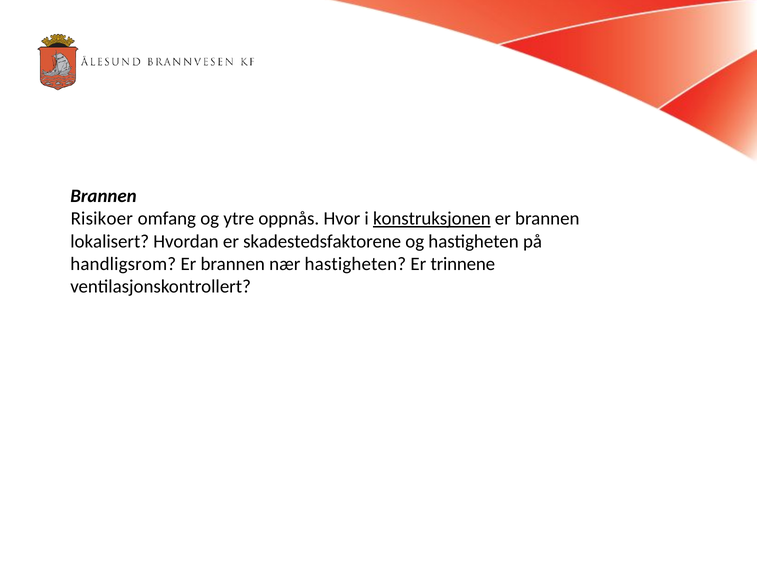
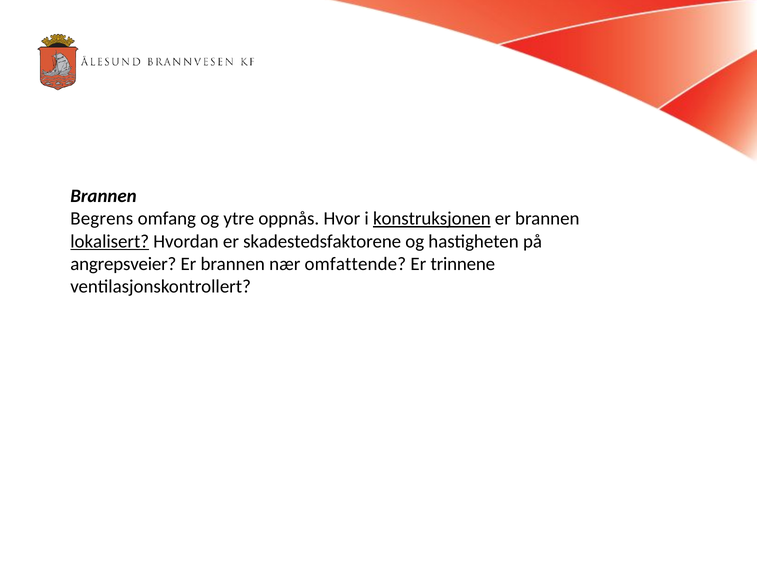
Risikoer: Risikoer -> Begrens
lokalisert underline: none -> present
handligsrom: handligsrom -> angrepsveier
nær hastigheten: hastigheten -> omfattende
